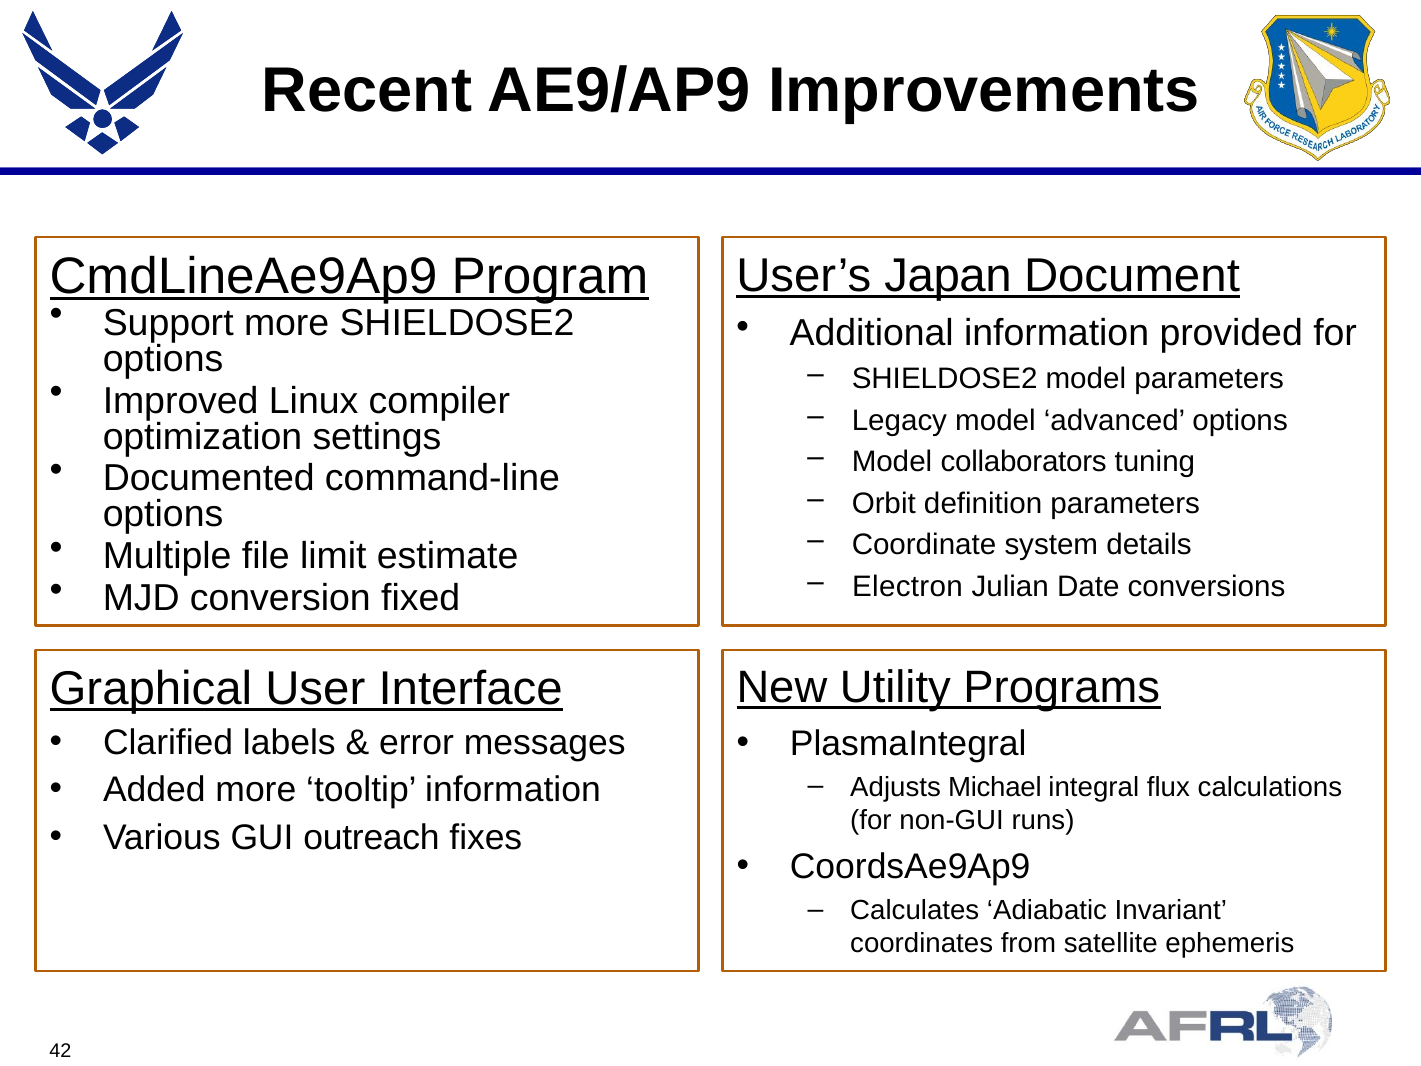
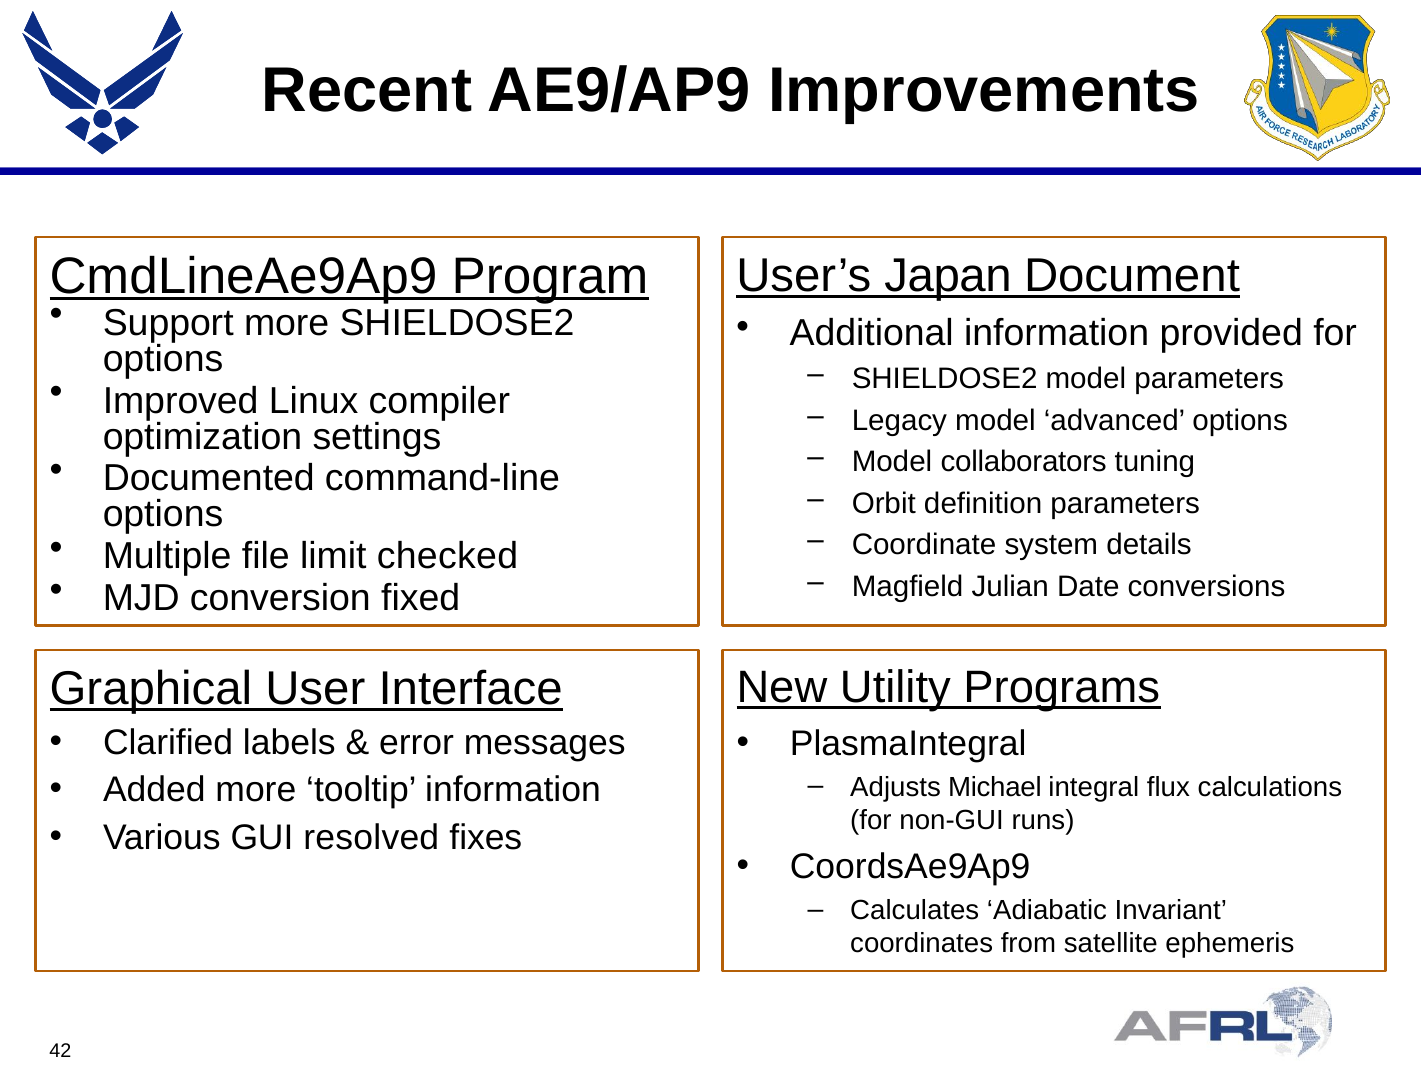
estimate: estimate -> checked
Electron: Electron -> Magfield
outreach: outreach -> resolved
